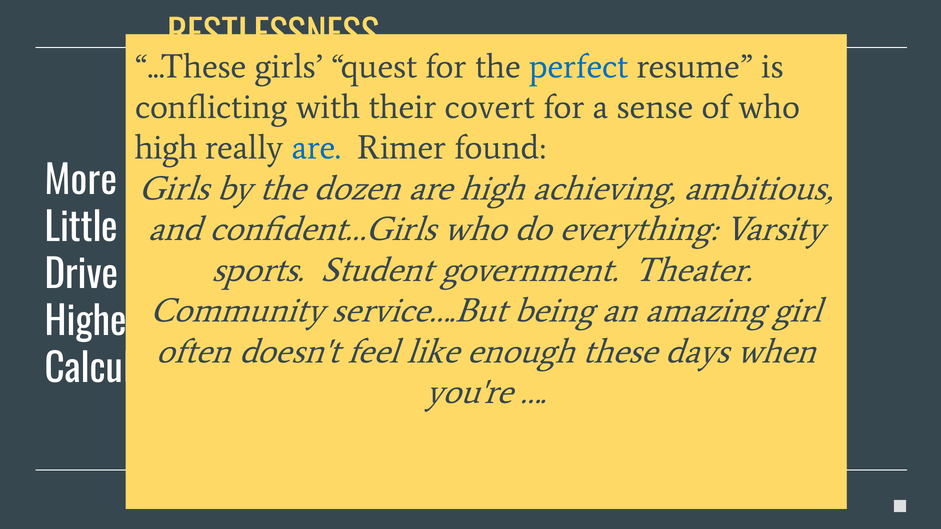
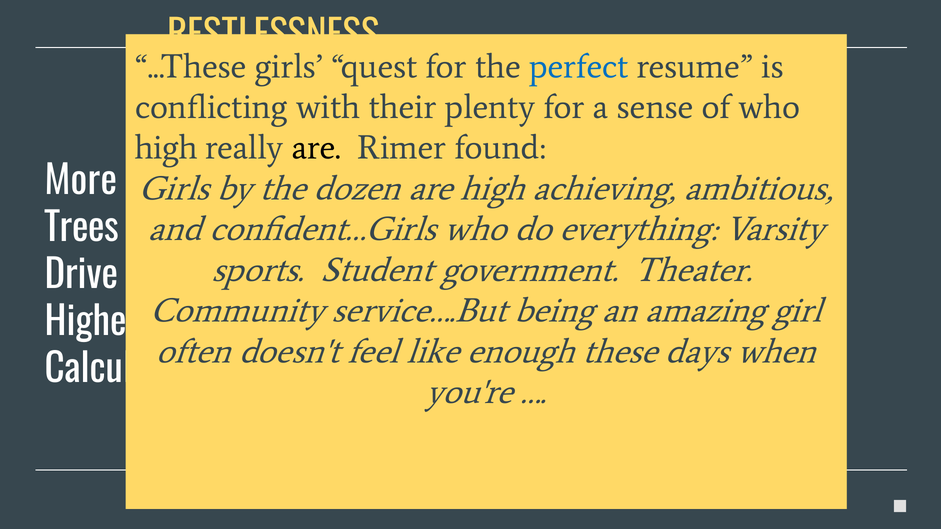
covert: covert -> plenty
are at (316, 148) colour: blue -> black
Little: Little -> Trees
